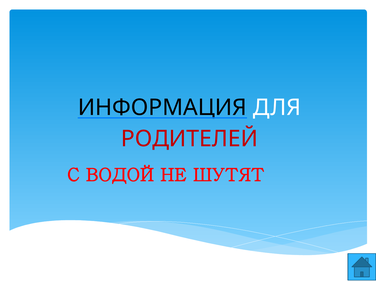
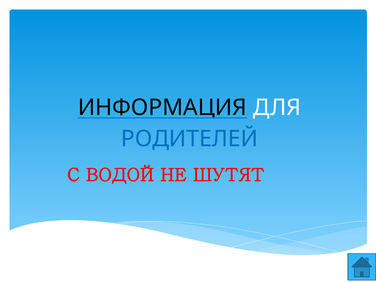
РОДИТЕЛЕЙ colour: red -> blue
